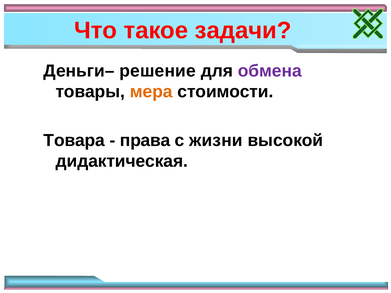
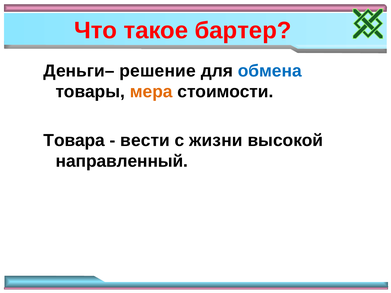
задачи: задачи -> бартер
обмена colour: purple -> blue
права: права -> вести
дидактическая: дидактическая -> направленный
